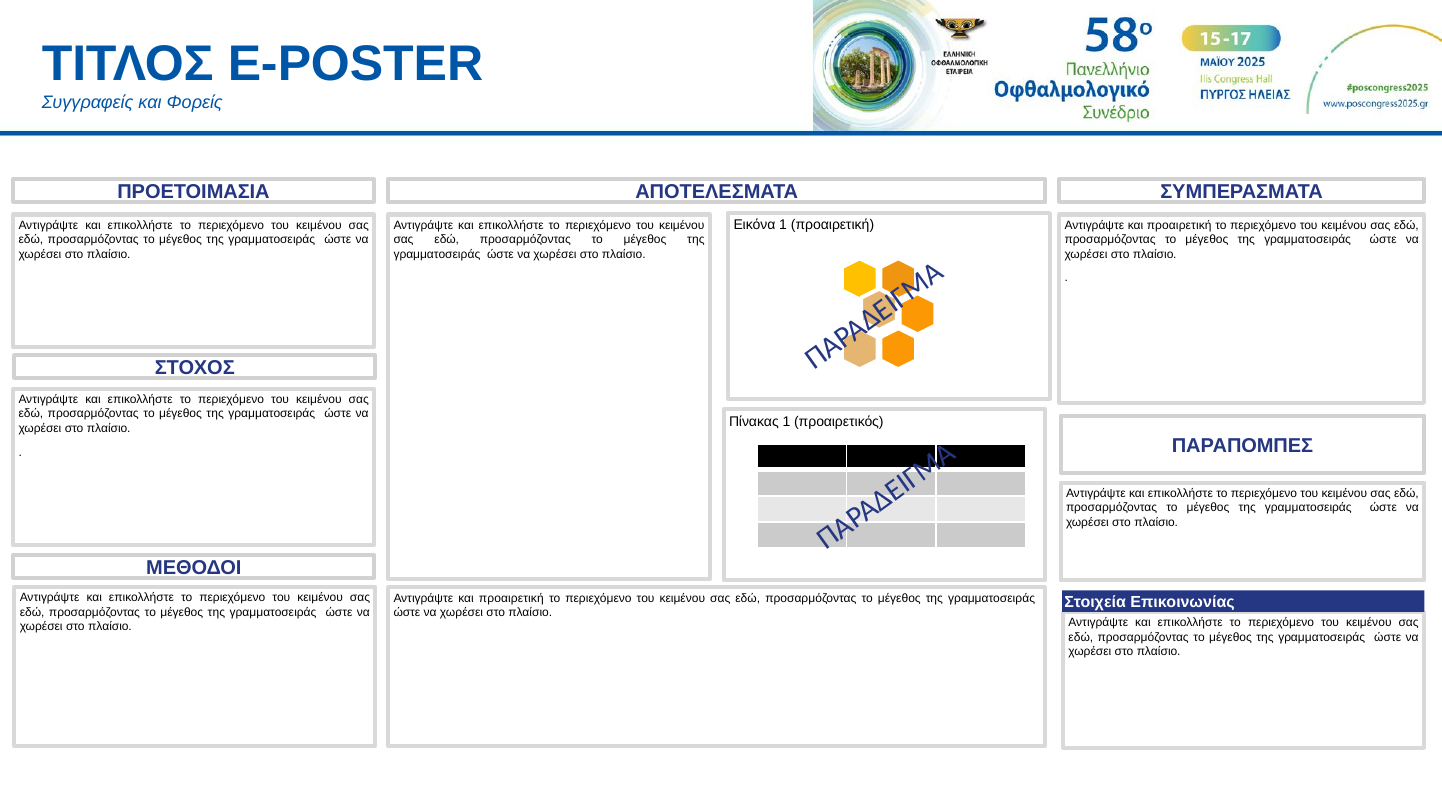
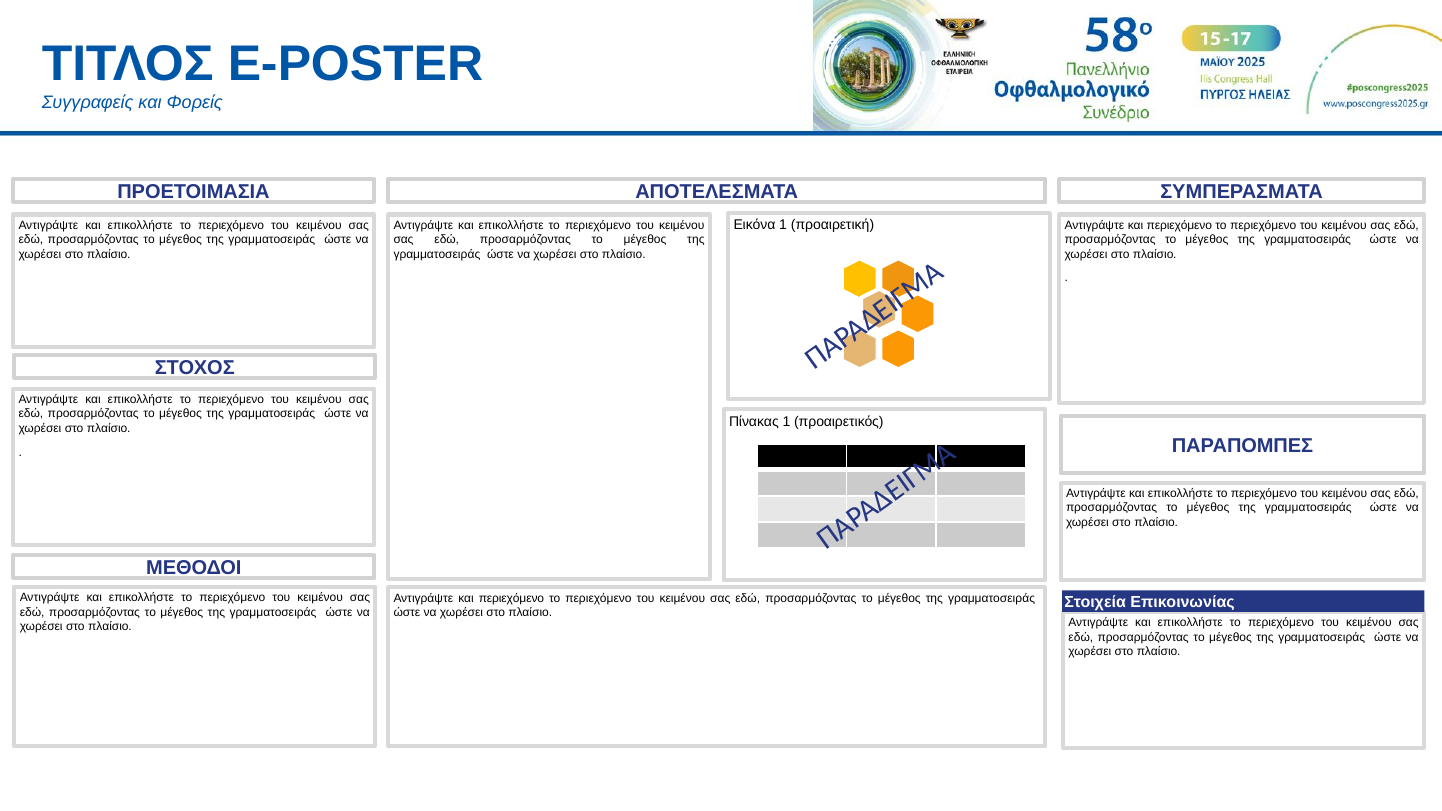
προαιρετική at (1179, 225): προαιρετική -> περιεχόμενο
προαιρετική at (511, 598): προαιρετική -> περιεχόμενο
